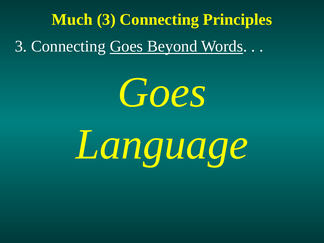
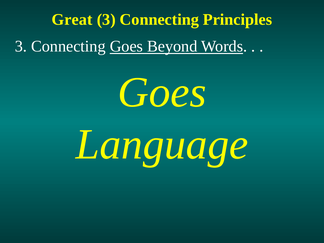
Much: Much -> Great
